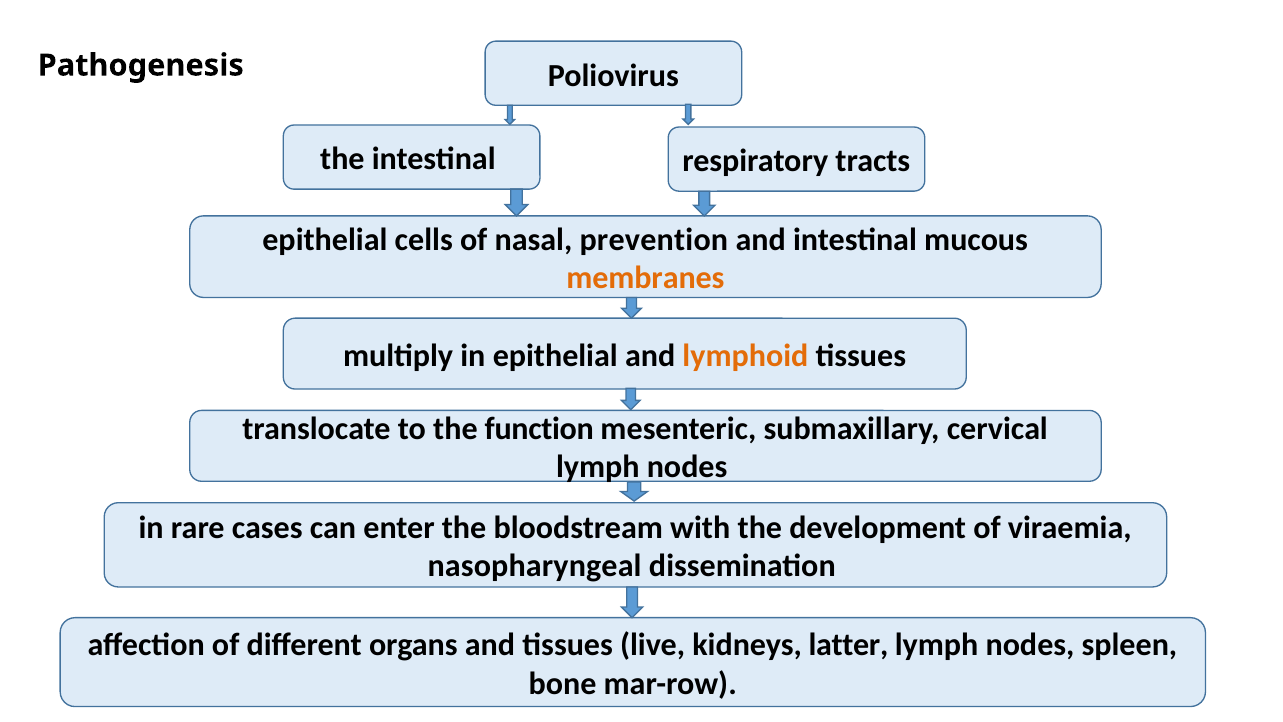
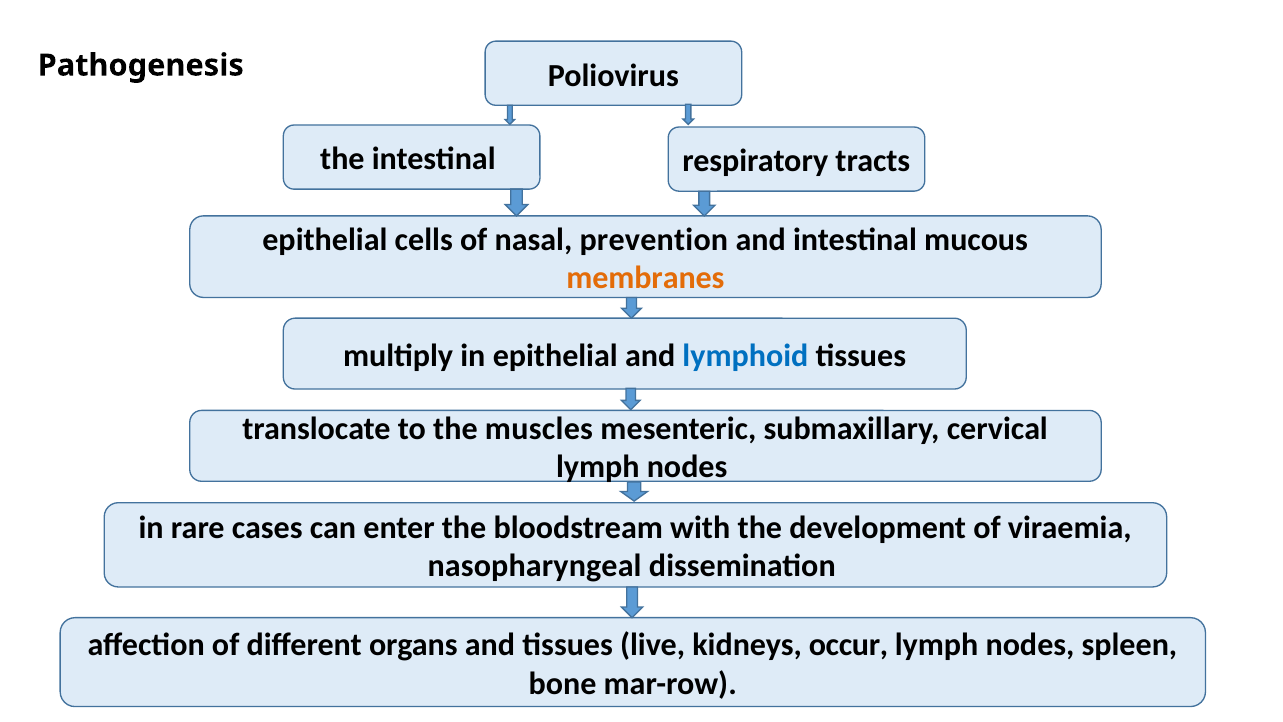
lymphoid colour: orange -> blue
function: function -> muscles
latter: latter -> occur
